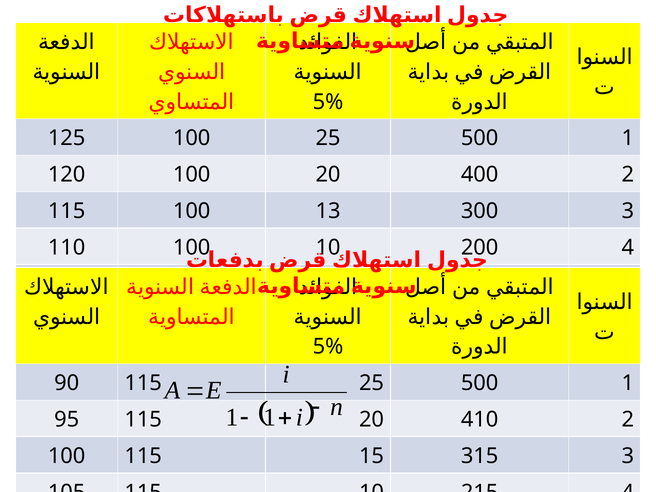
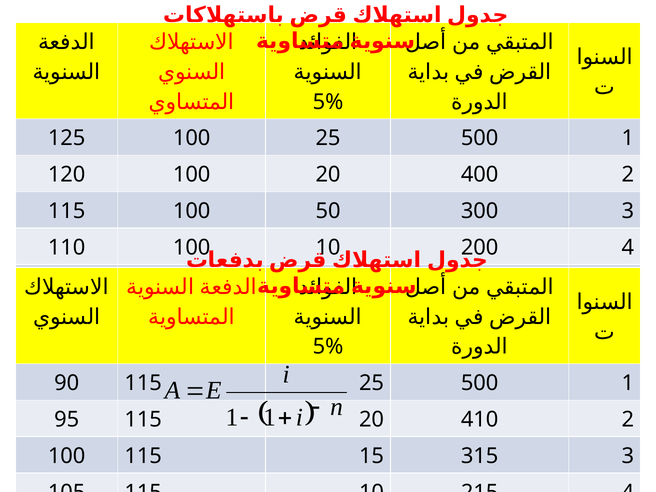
13: 13 -> 50
